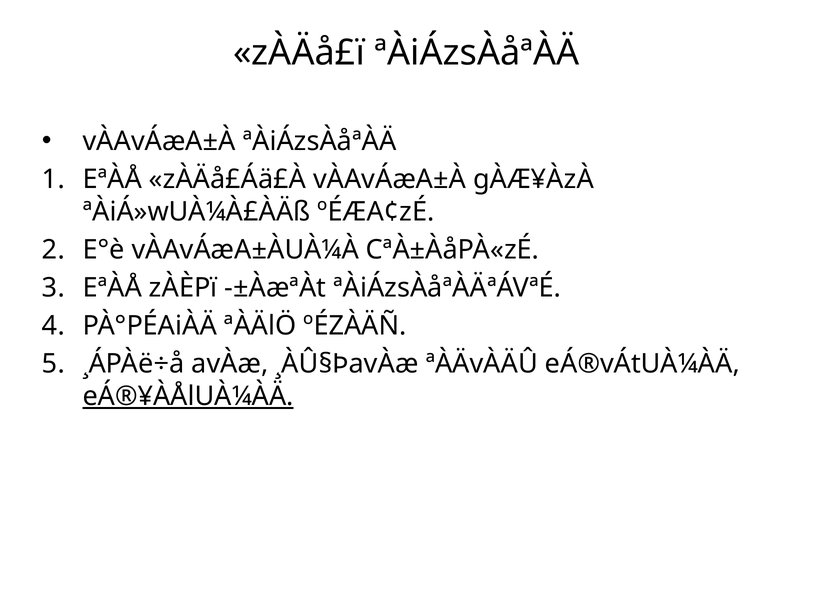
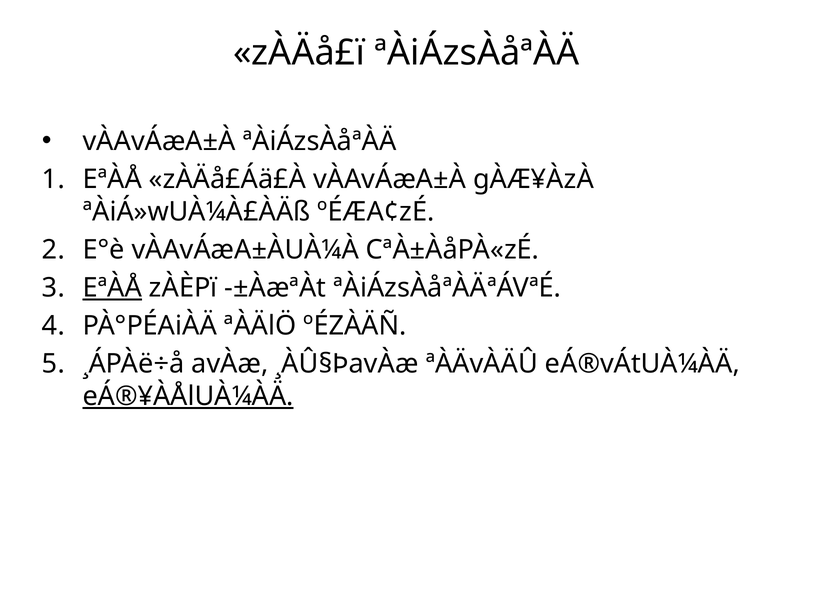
EªÀÅ at (112, 288) underline: none -> present
